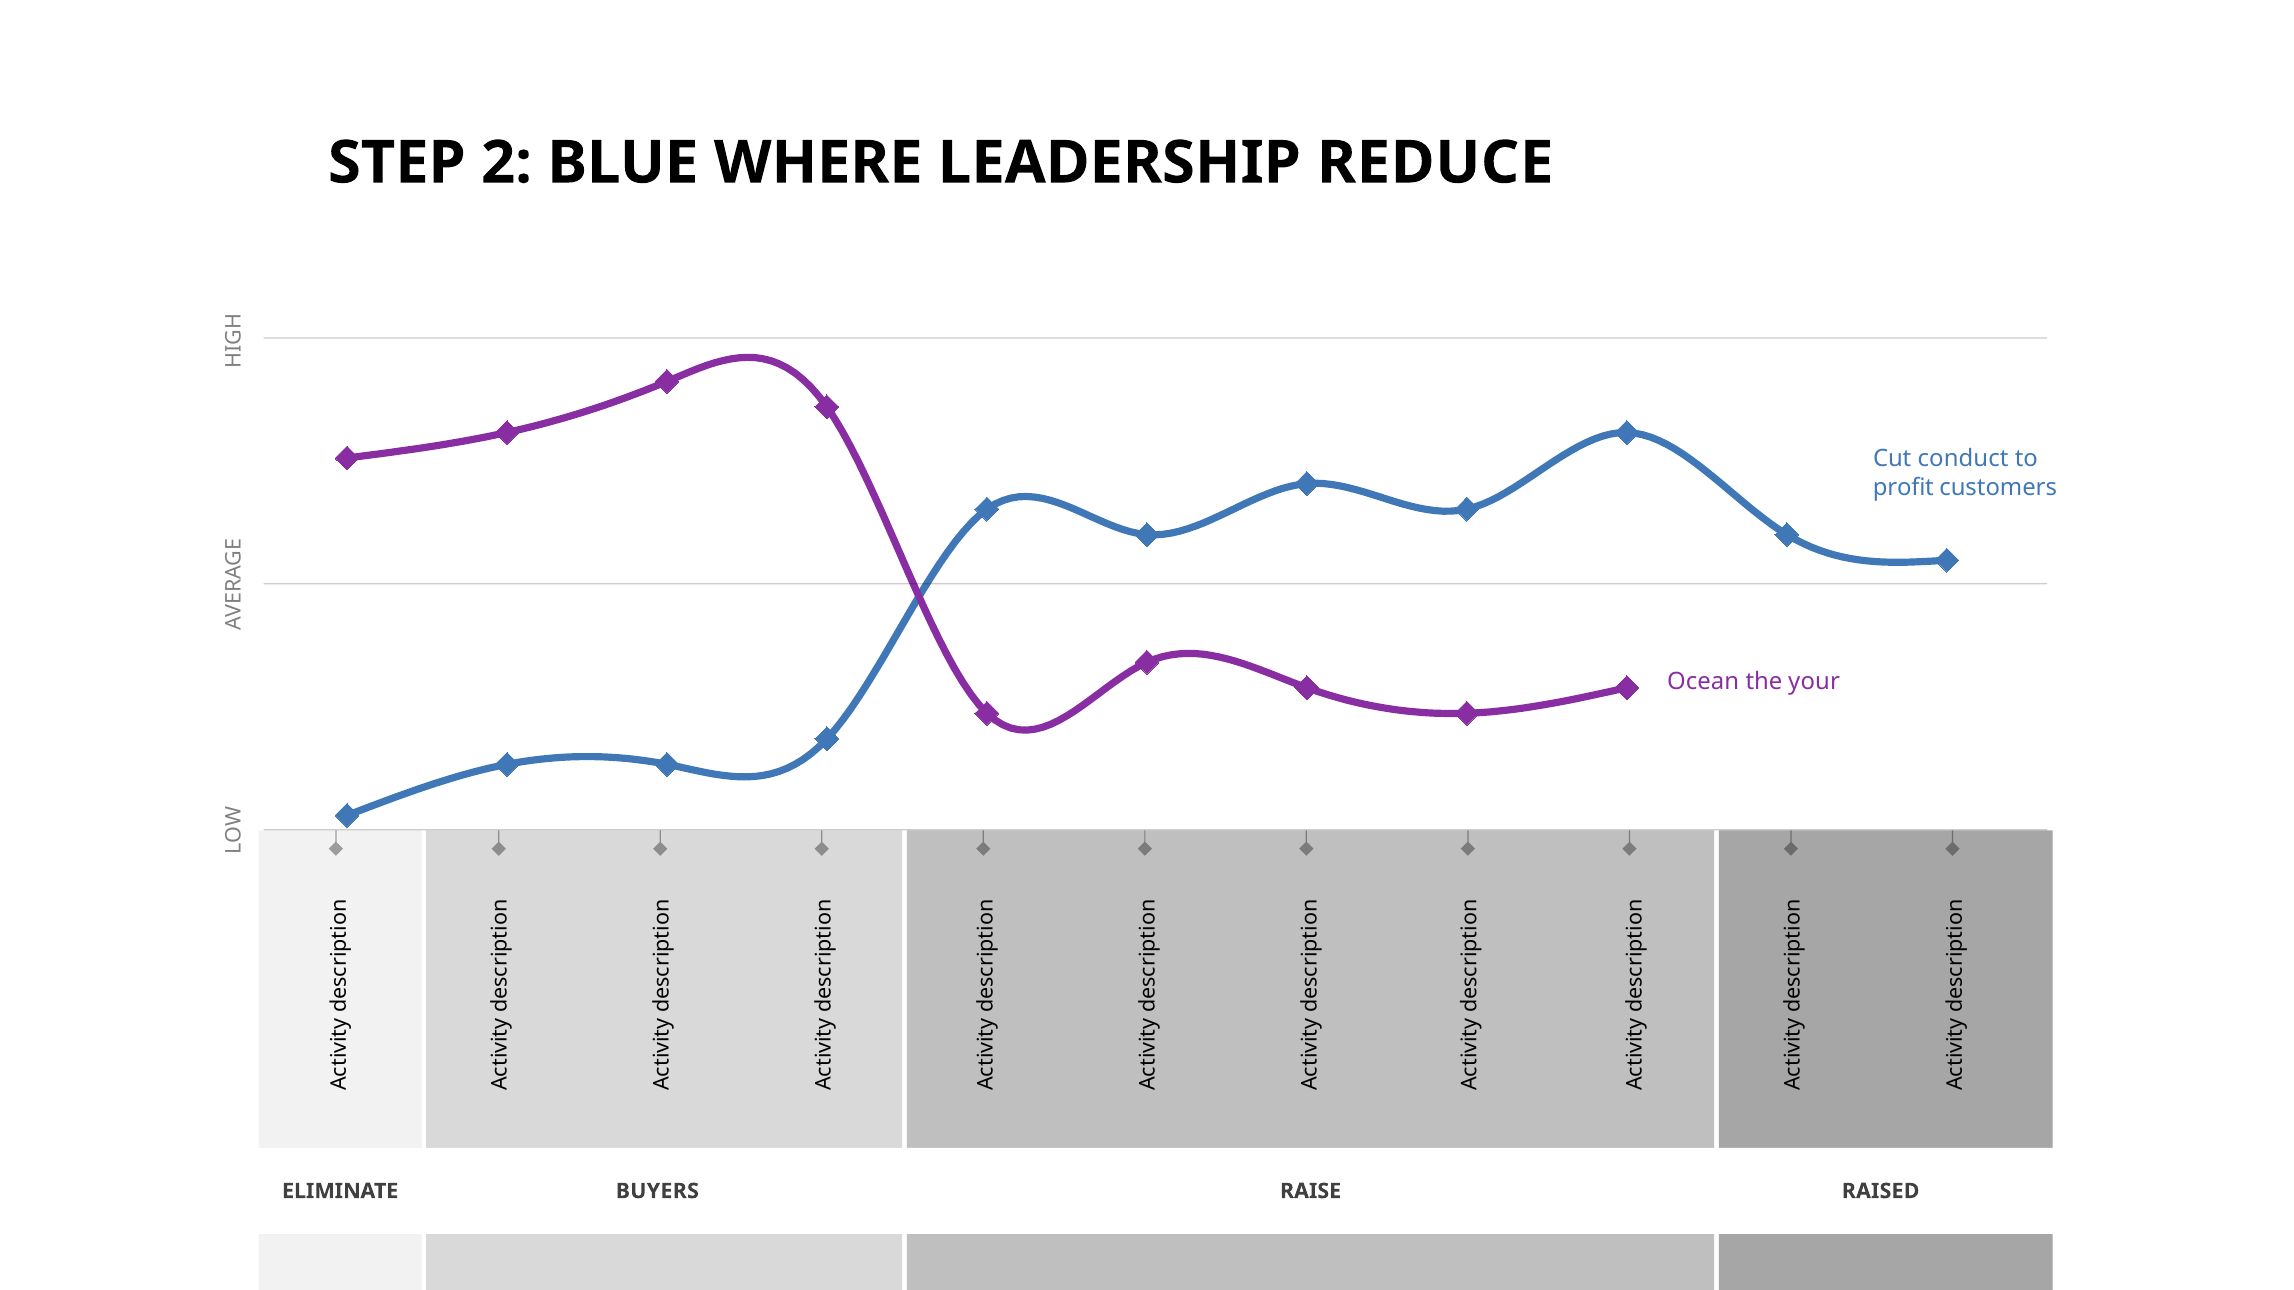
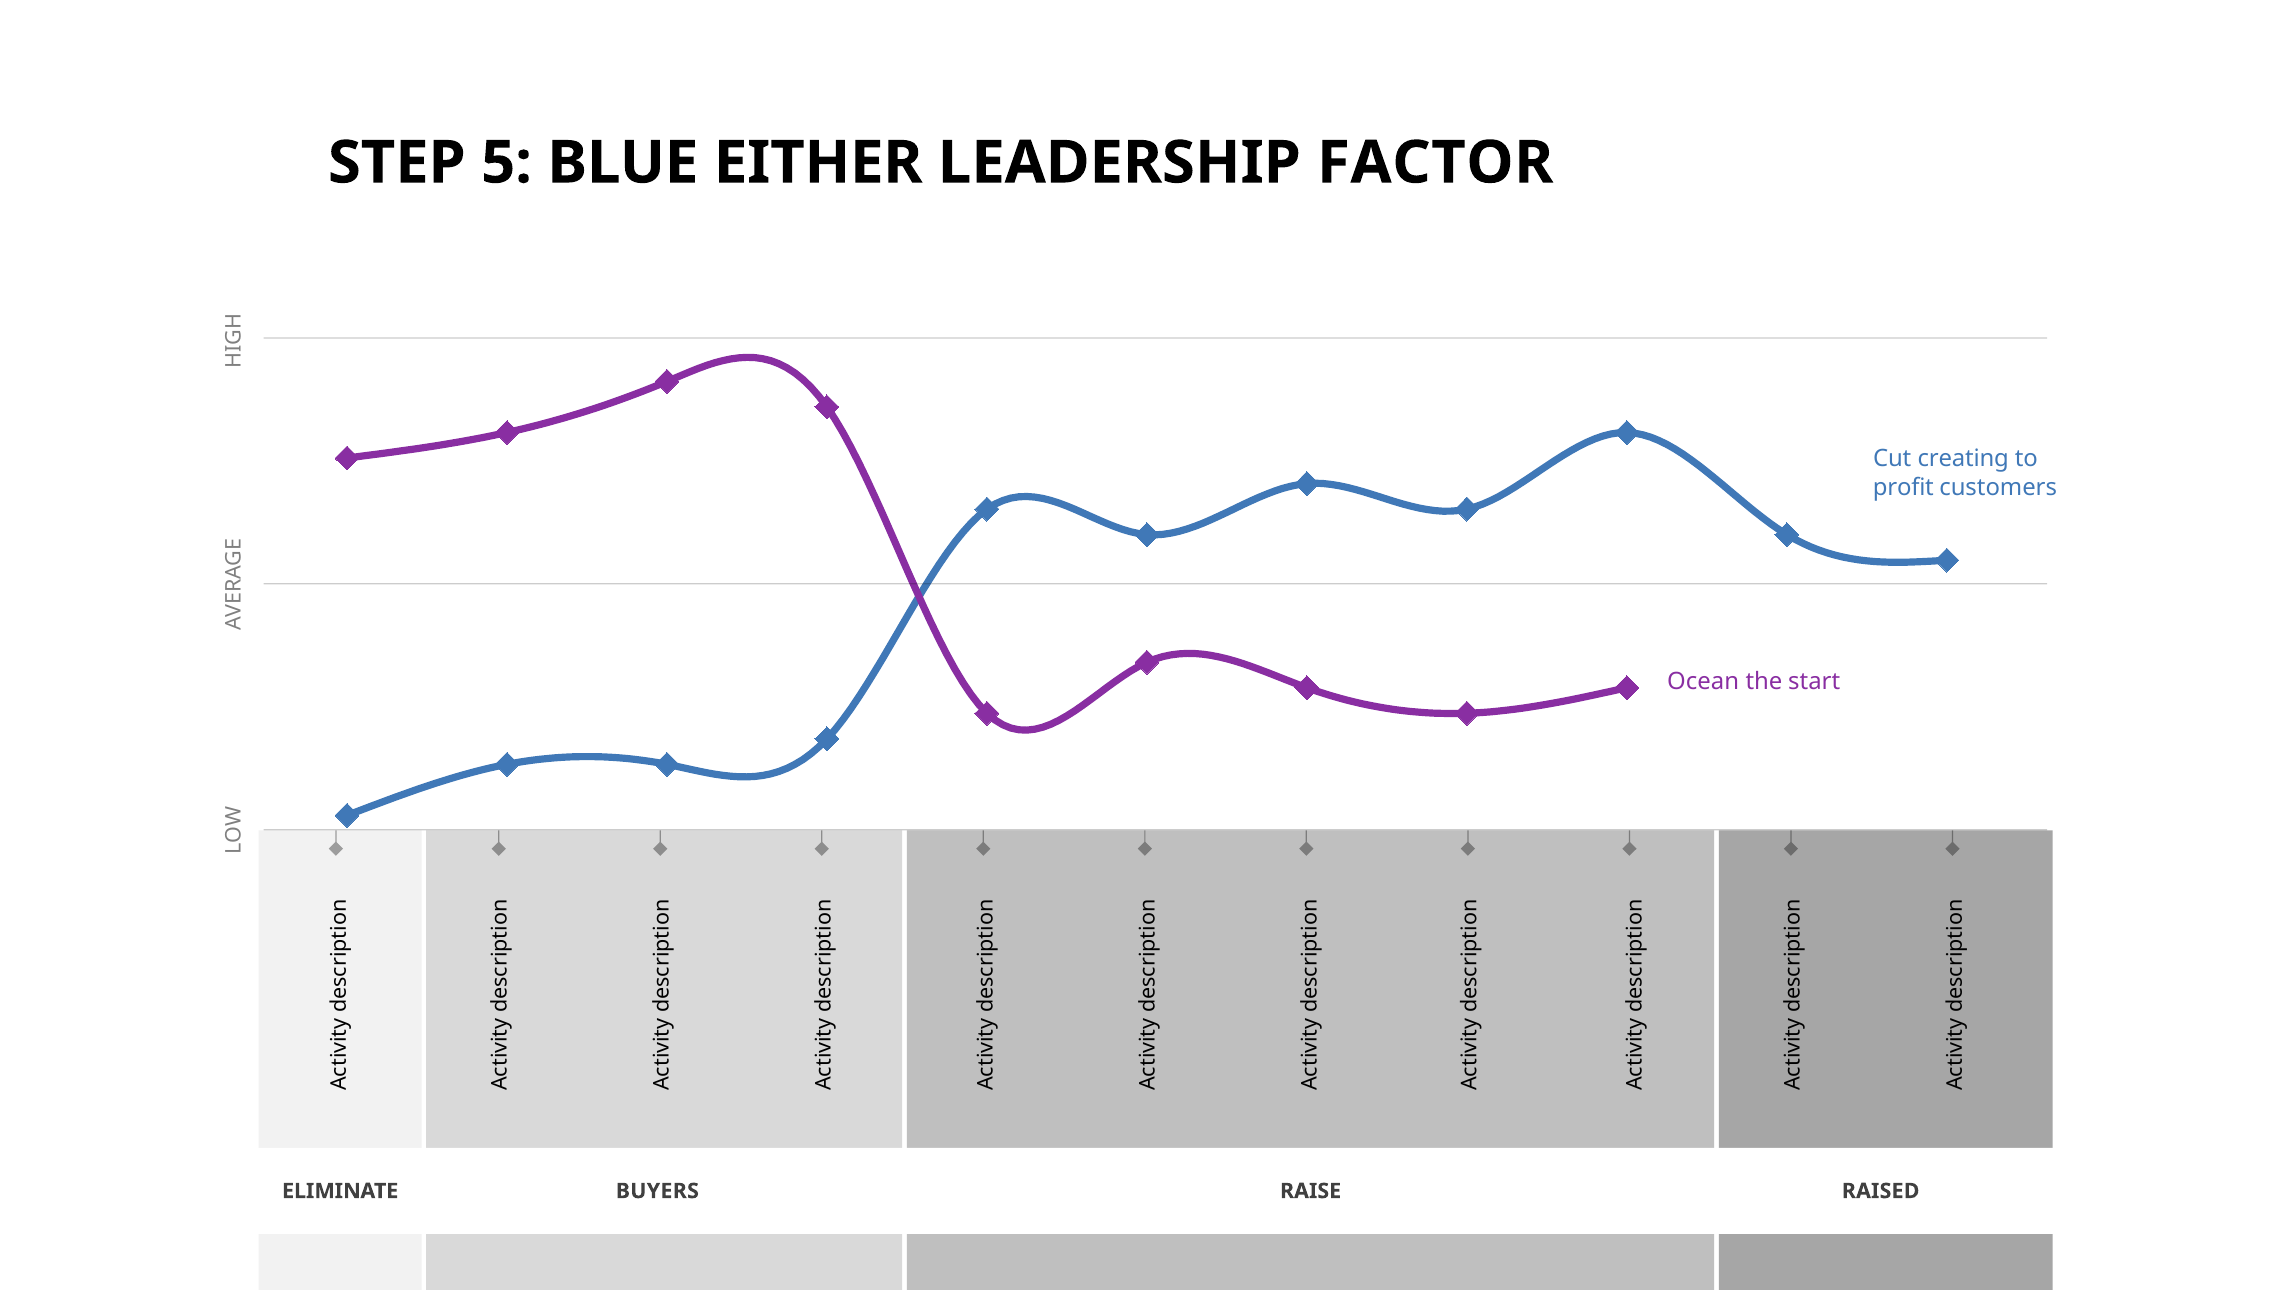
2: 2 -> 5
WHERE: WHERE -> EITHER
REDUCE: REDUCE -> FACTOR
conduct: conduct -> creating
your: your -> start
